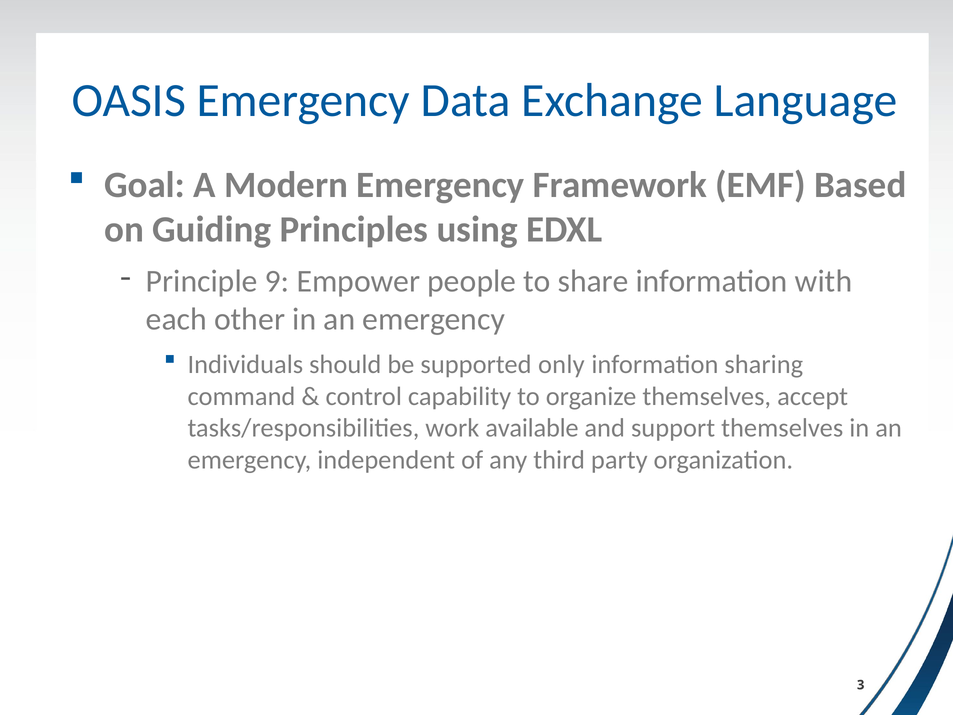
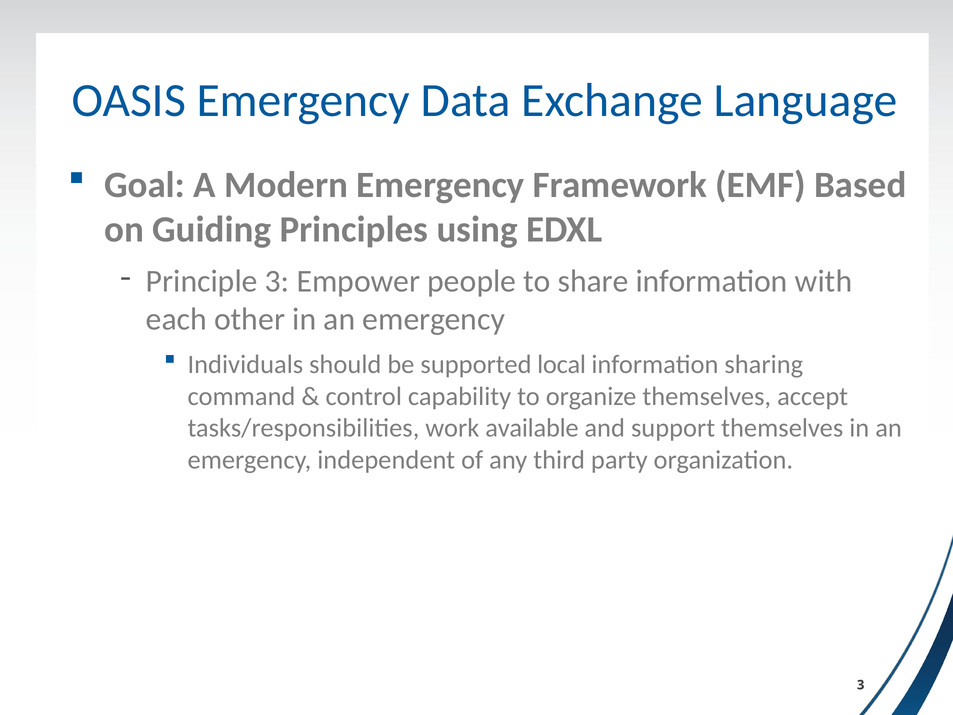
Principle 9: 9 -> 3
only: only -> local
